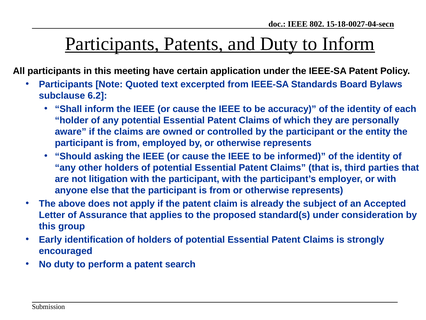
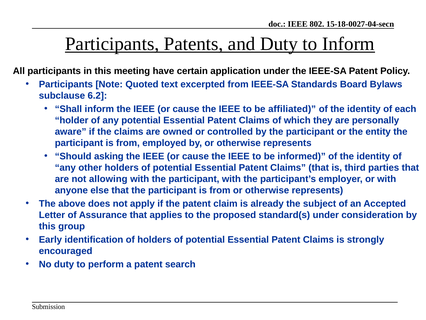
accuracy: accuracy -> affiliated
litigation: litigation -> allowing
